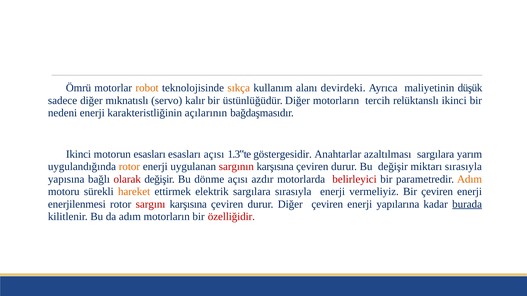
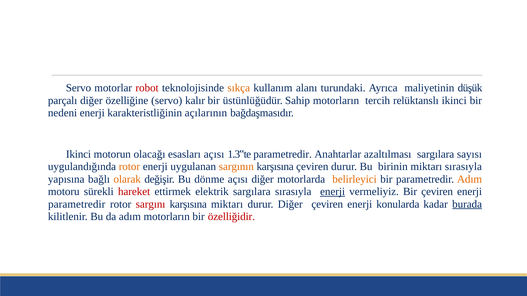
Ömrü at (79, 88): Ömrü -> Servo
robot colour: orange -> red
devirdeki: devirdeki -> turundaki
sadece: sadece -> parçalı
mıknatıslı: mıknatıslı -> özelliğine
üstünlüğüdür Diğer: Diğer -> Sahip
motorun esasları: esasları -> olacağı
1.3‟te göstergesidir: göstergesidir -> parametredir
yarım: yarım -> sayısı
sargının colour: red -> orange
Bu değişir: değişir -> birinin
olarak colour: red -> orange
açısı azdır: azdır -> diğer
belirleyici colour: red -> orange
hareket colour: orange -> red
enerji at (333, 192) underline: none -> present
enerjilenmesi at (77, 204): enerjilenmesi -> parametredir
çeviren at (227, 204): çeviren -> miktarı
yapılarına: yapılarına -> konularda
